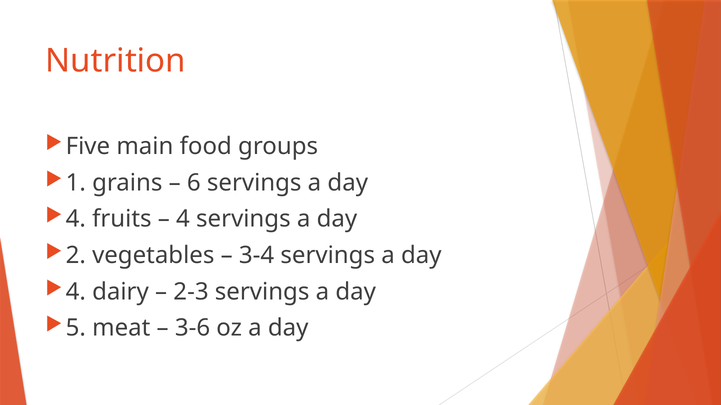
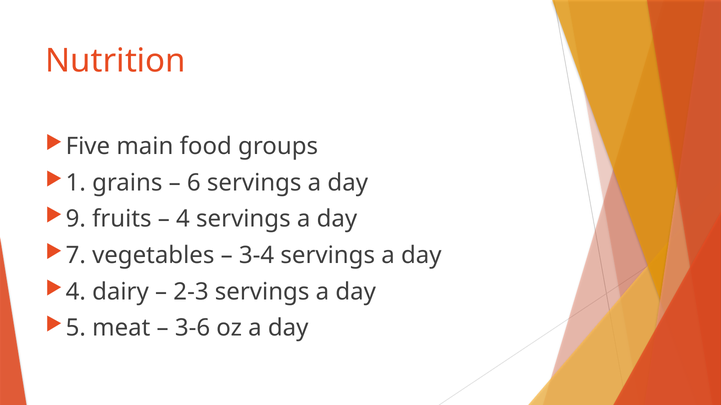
4 at (76, 219): 4 -> 9
2: 2 -> 7
